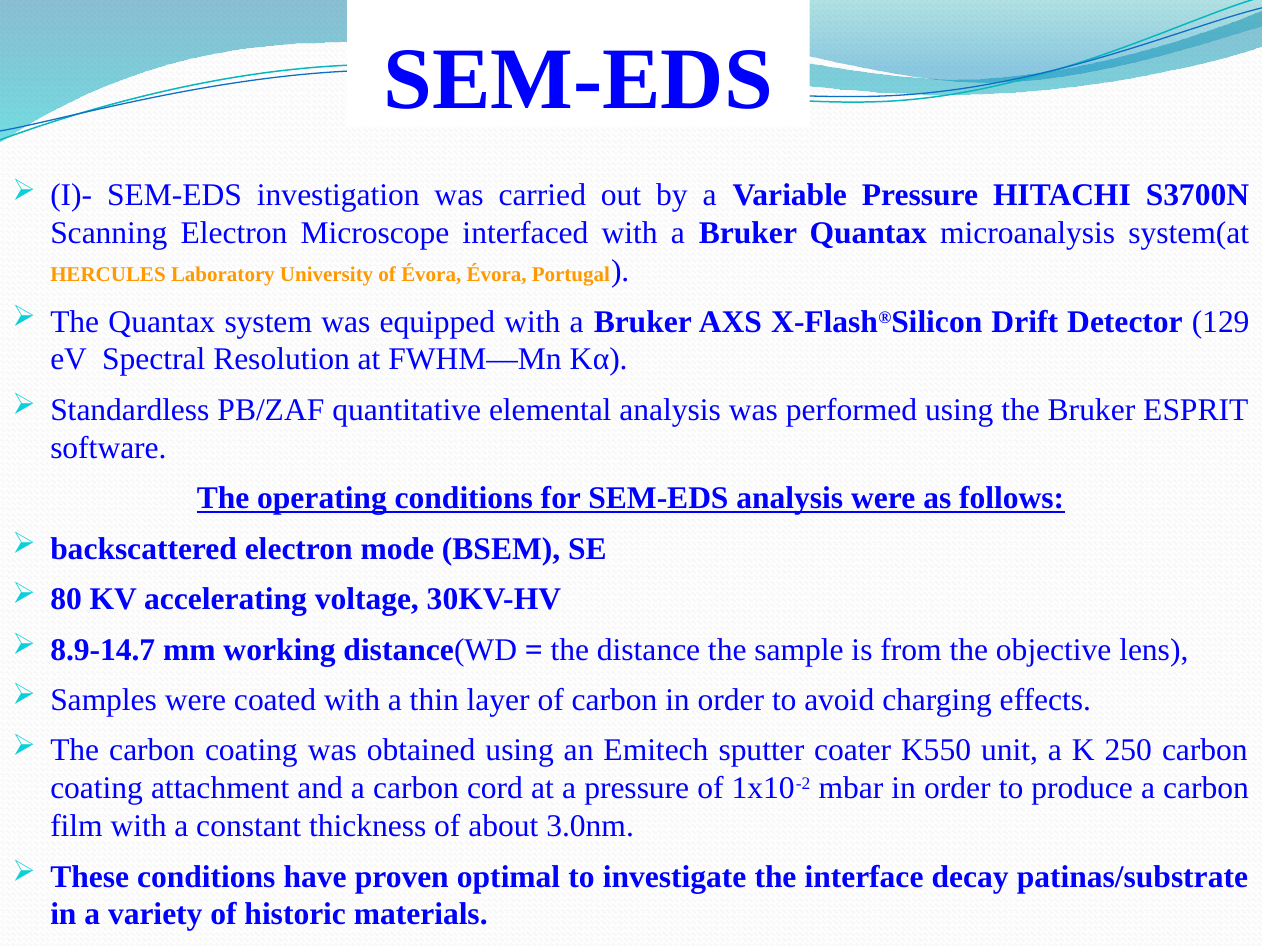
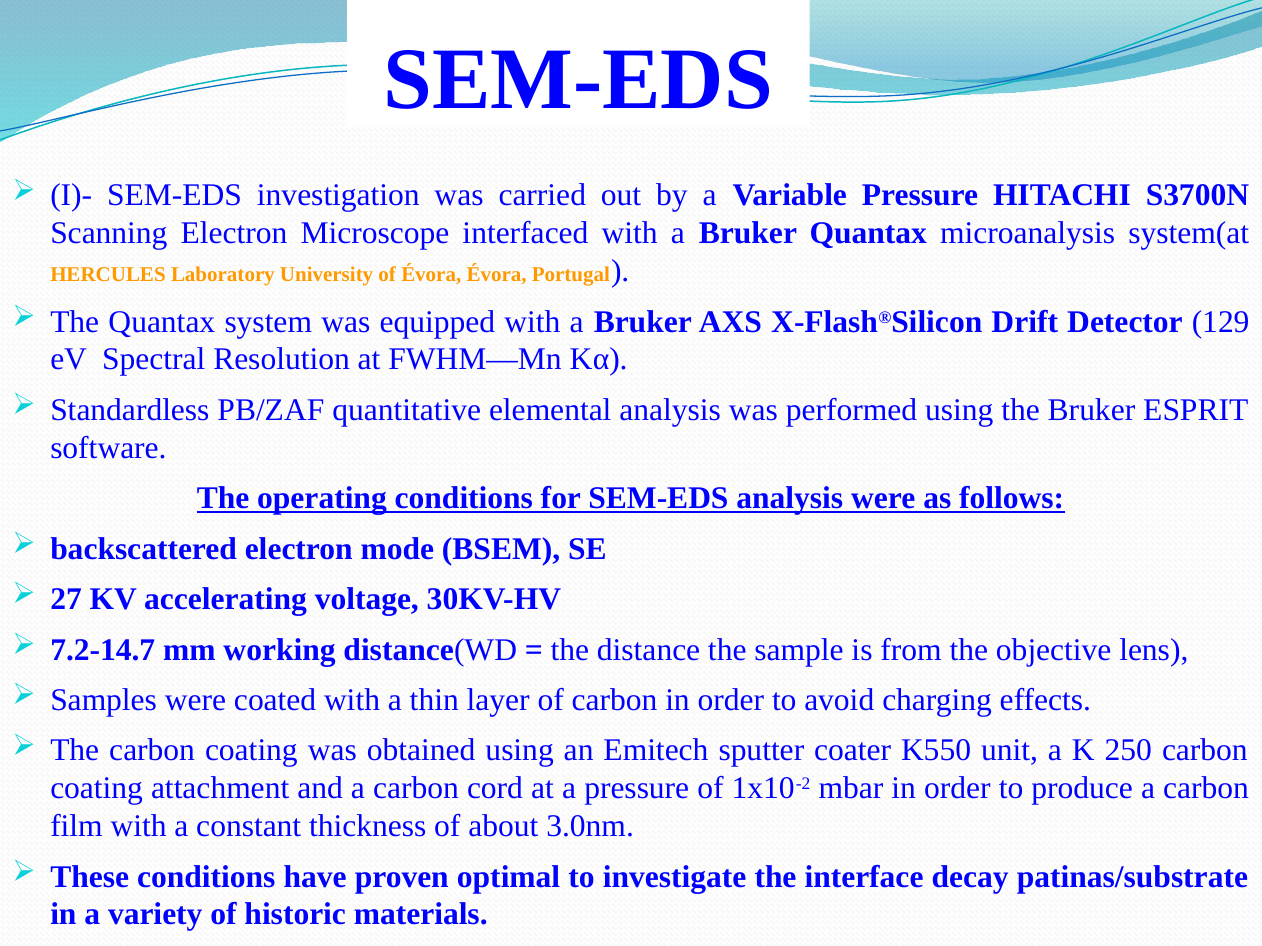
80: 80 -> 27
8.9-14.7: 8.9-14.7 -> 7.2-14.7
